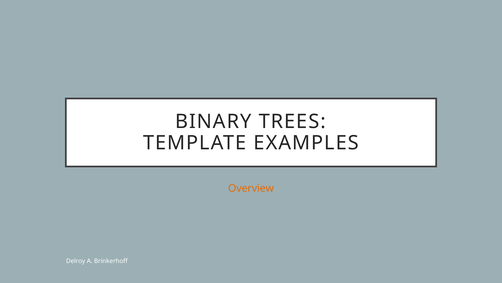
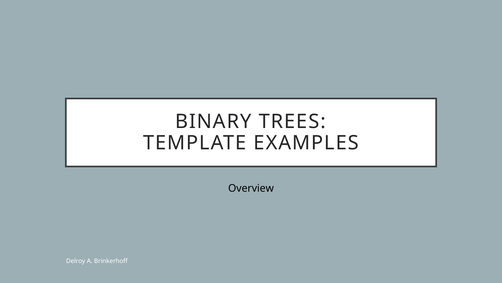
Overview colour: orange -> black
